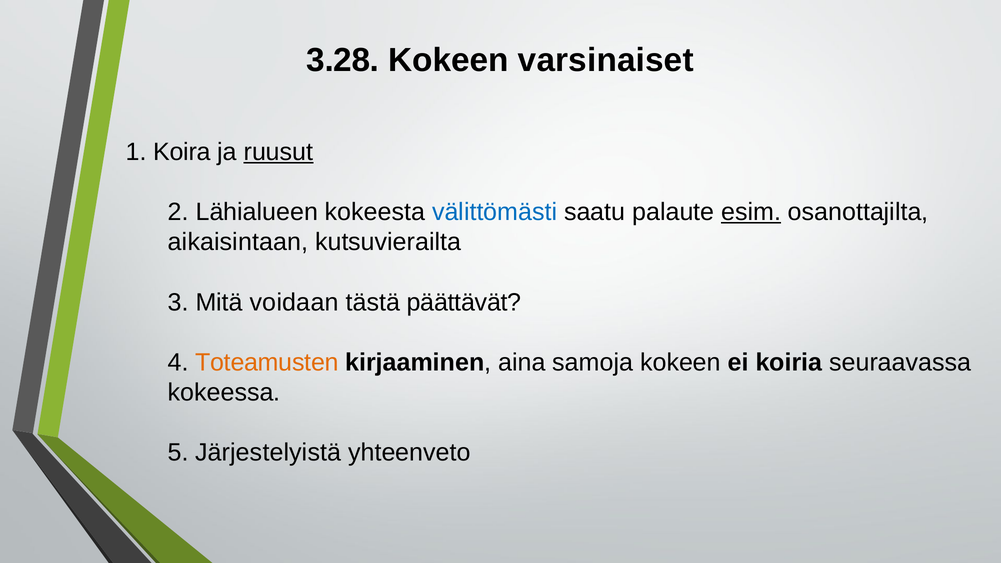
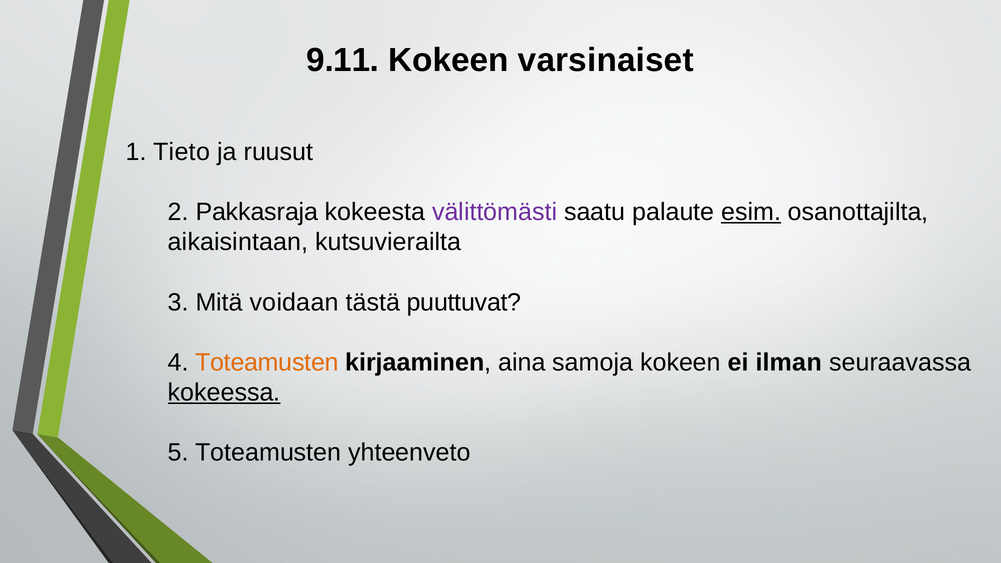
3.28: 3.28 -> 9.11
Koira: Koira -> Tieto
ruusut underline: present -> none
Lähialueen: Lähialueen -> Pakkasraja
välittömästi colour: blue -> purple
päättävät: päättävät -> puuttuvat
koiria: koiria -> ilman
kokeessa underline: none -> present
5 Järjestelyistä: Järjestelyistä -> Toteamusten
